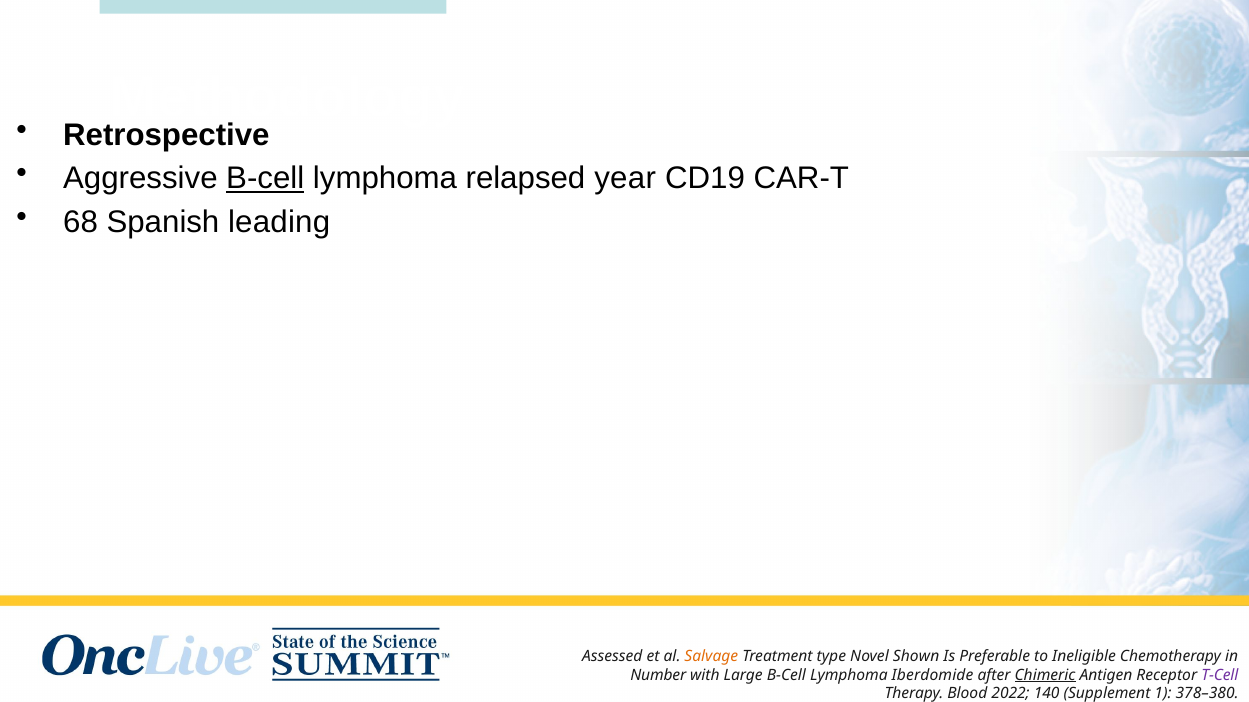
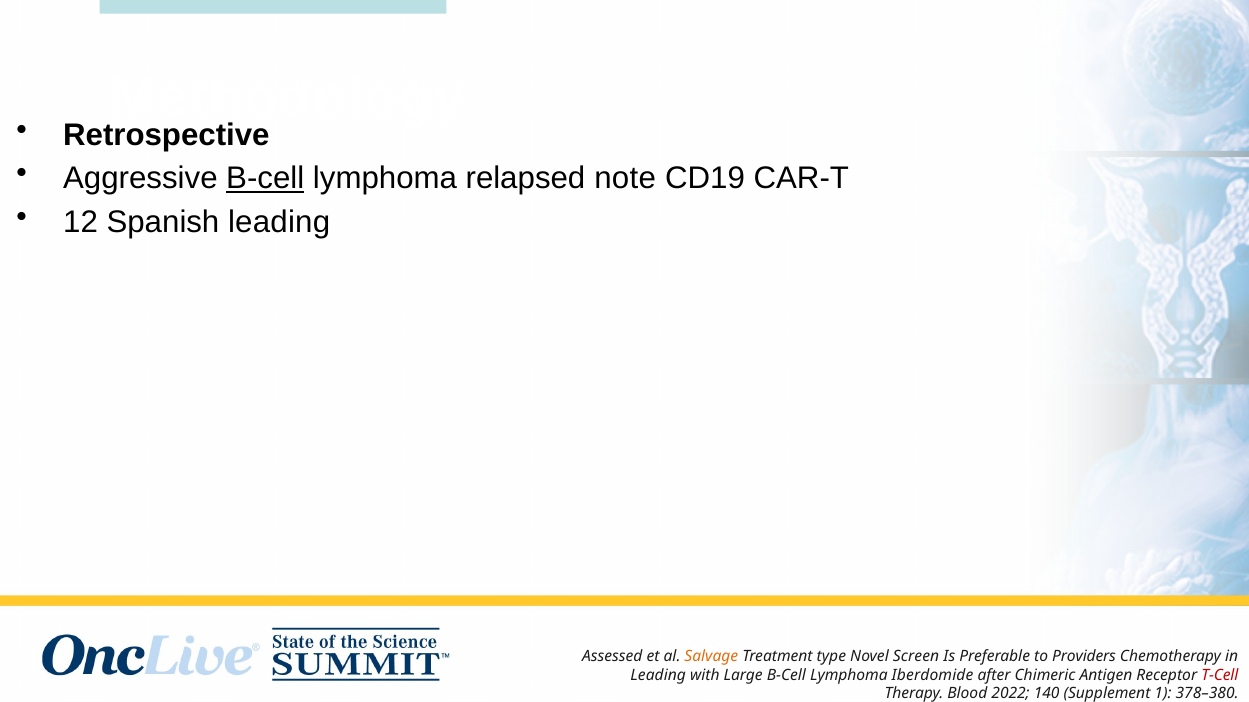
year: year -> note
68: 68 -> 12
Shown: Shown -> Screen
Ineligible: Ineligible -> Providers
Number at (658, 675): Number -> Leading
Chimeric underline: present -> none
T-Cell colour: purple -> red
